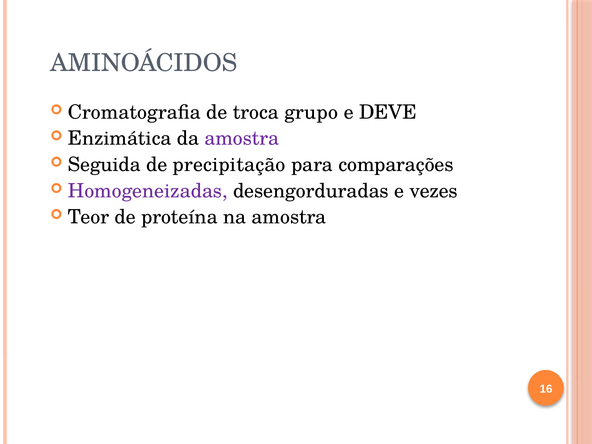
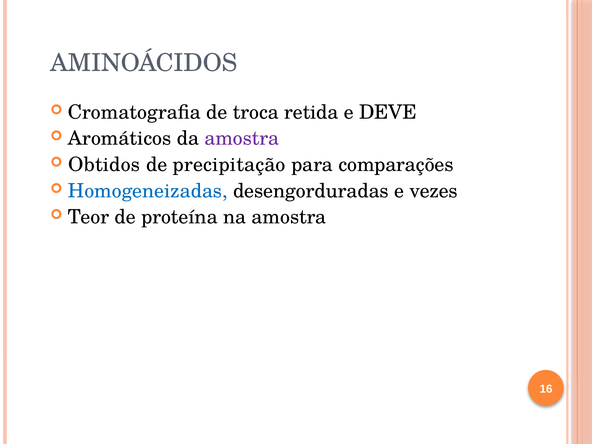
grupo: grupo -> retida
Enzimática: Enzimática -> Aromáticos
Seguida: Seguida -> Obtidos
Homogeneizadas colour: purple -> blue
